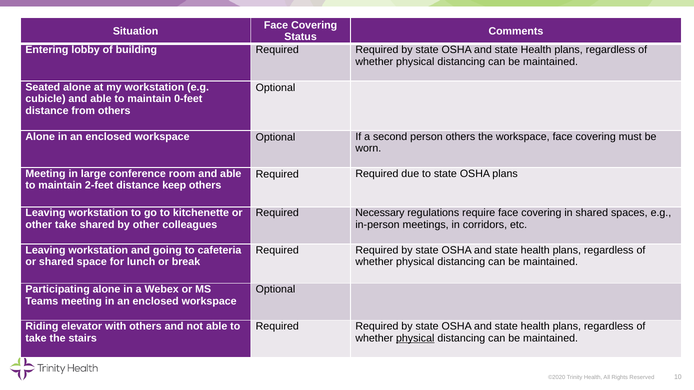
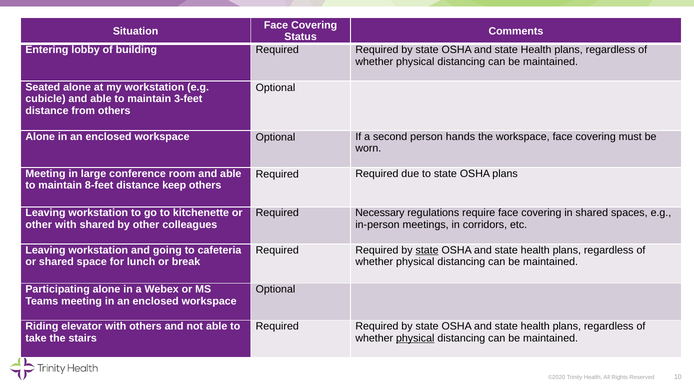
0-feet: 0-feet -> 3-feet
person others: others -> hands
2-feet: 2-feet -> 8-feet
other take: take -> with
state at (427, 250) underline: none -> present
